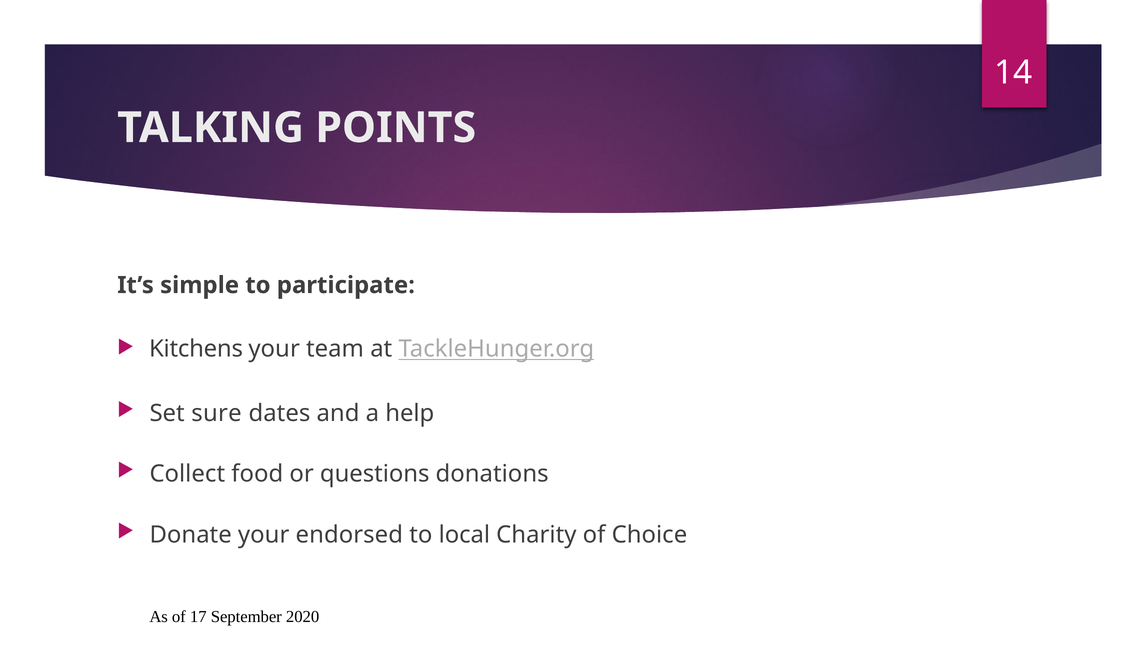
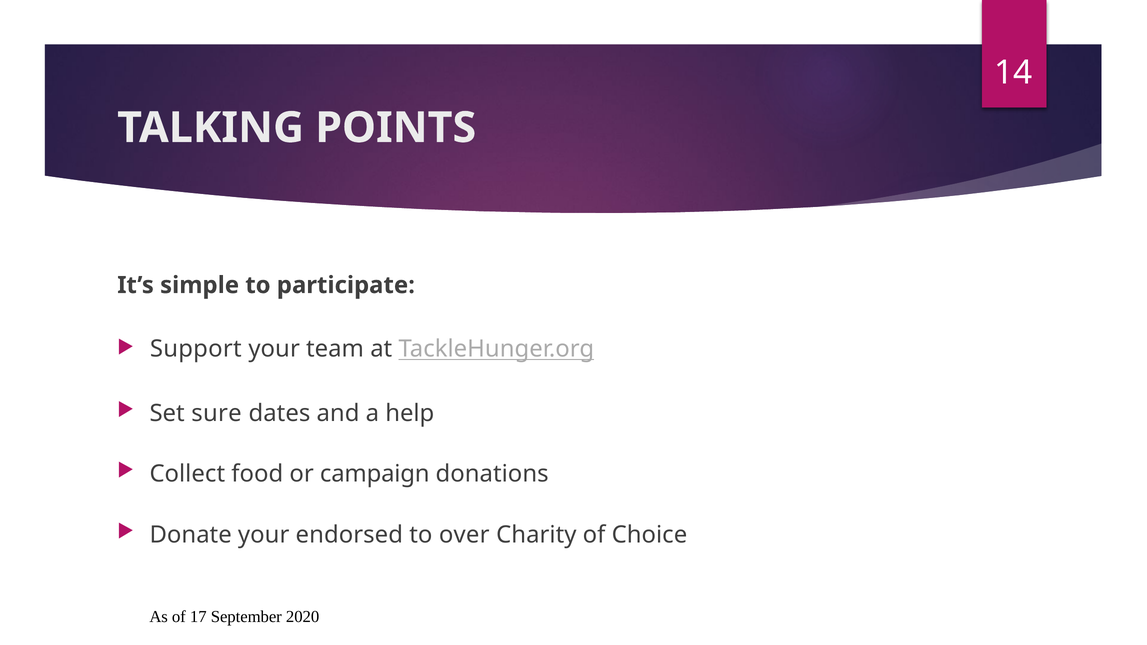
Kitchens: Kitchens -> Support
questions: questions -> campaign
local: local -> over
